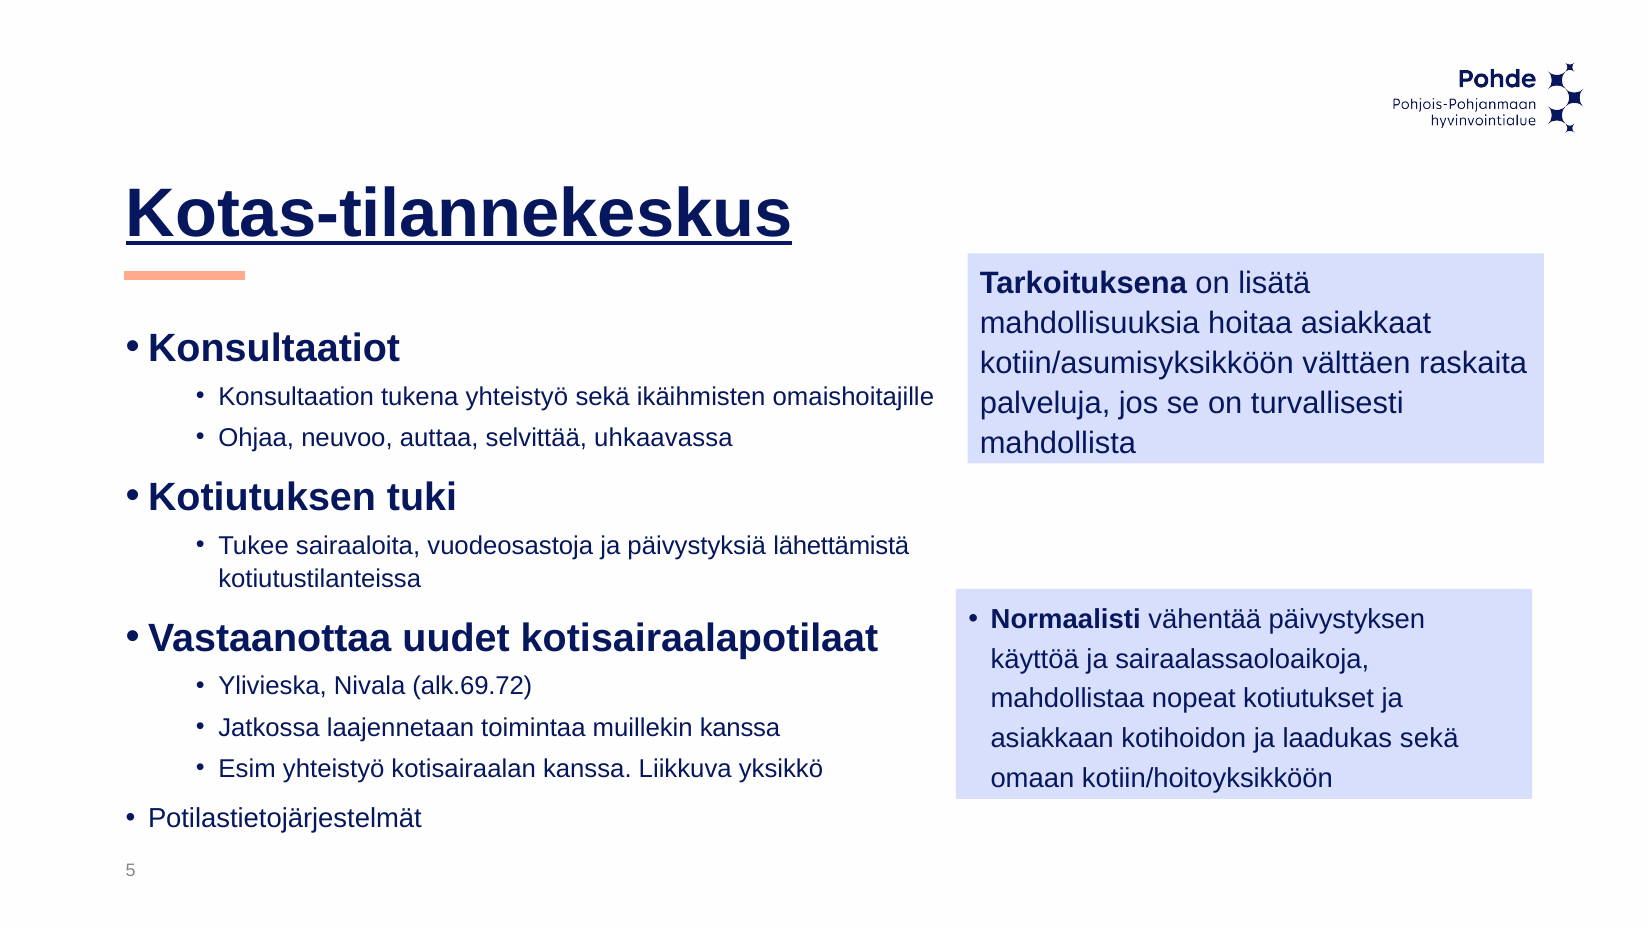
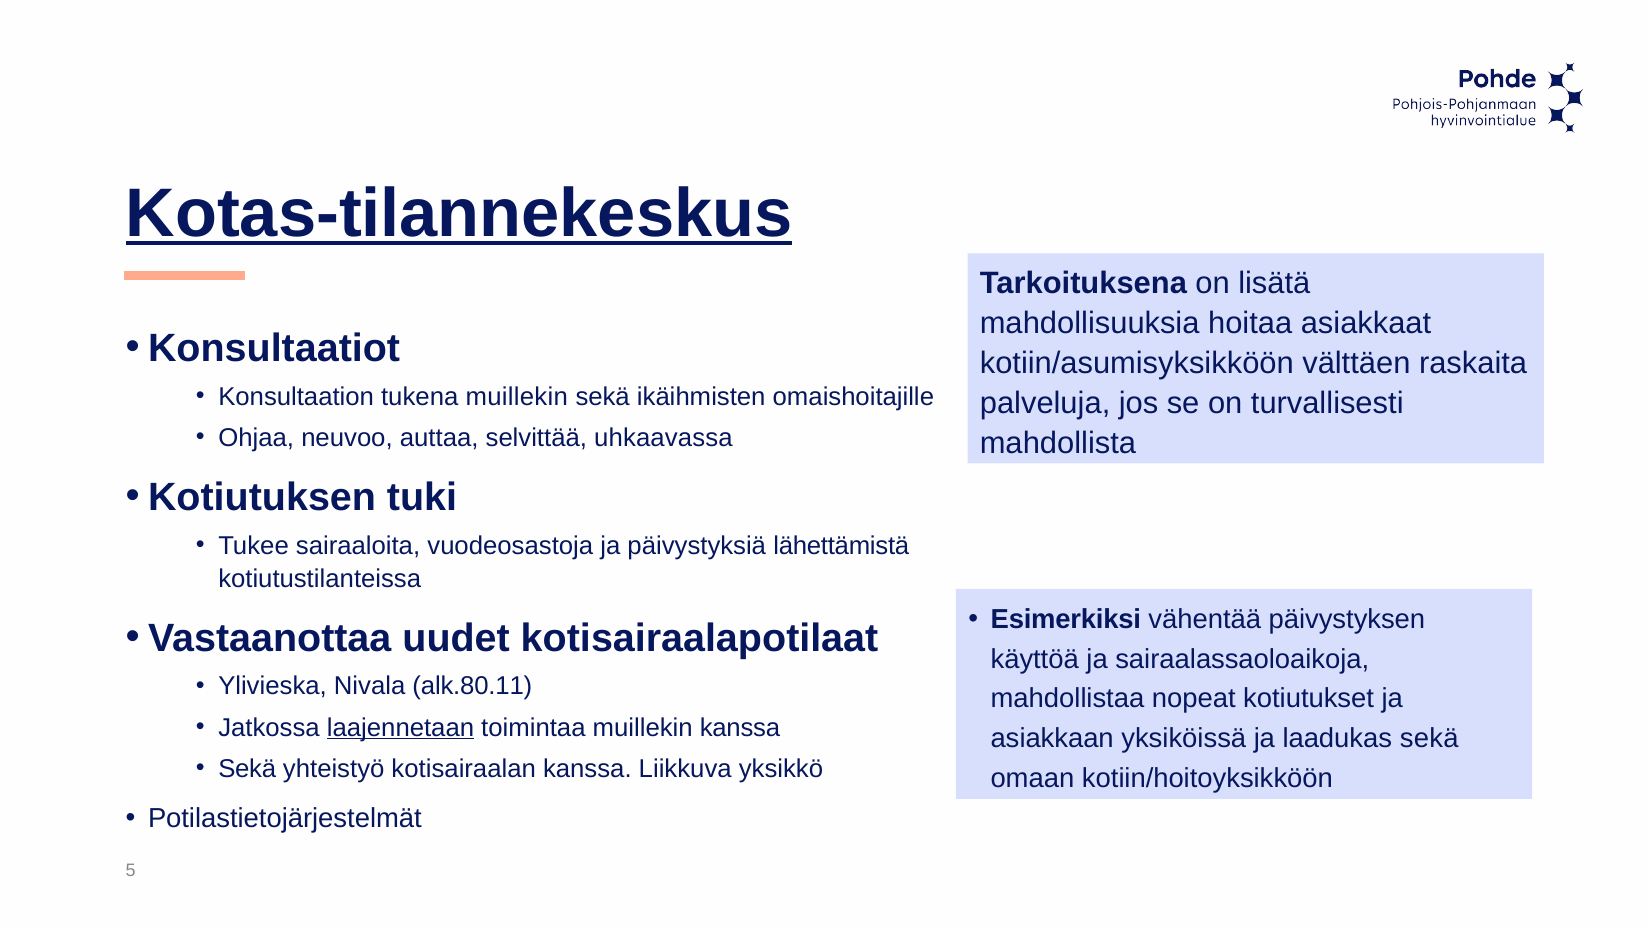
tukena yhteistyö: yhteistyö -> muillekin
Normaalisti: Normaalisti -> Esimerkiksi
alk.69.72: alk.69.72 -> alk.80.11
laajennetaan underline: none -> present
kotihoidon: kotihoidon -> yksiköissä
Esim at (247, 769): Esim -> Sekä
